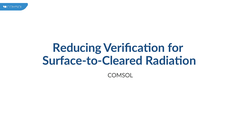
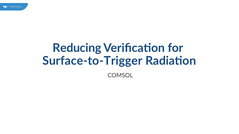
Surface-to-Cleared: Surface-to-Cleared -> Surface-to-Trigger
